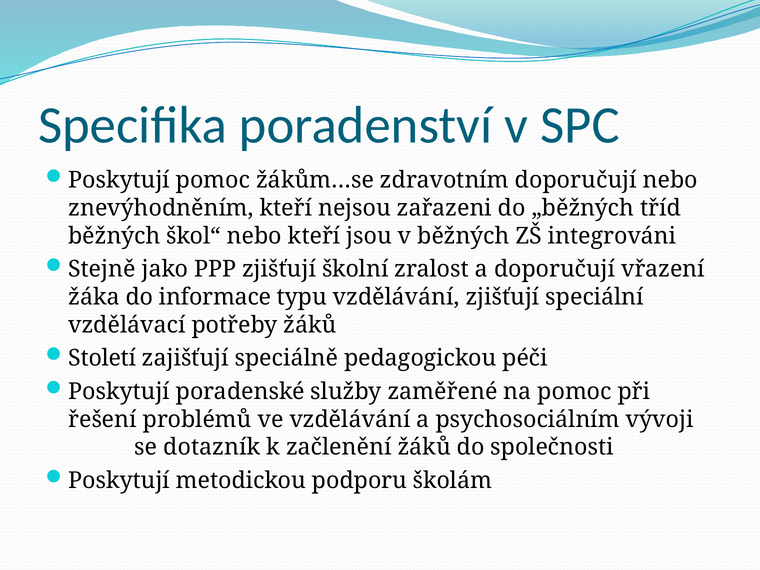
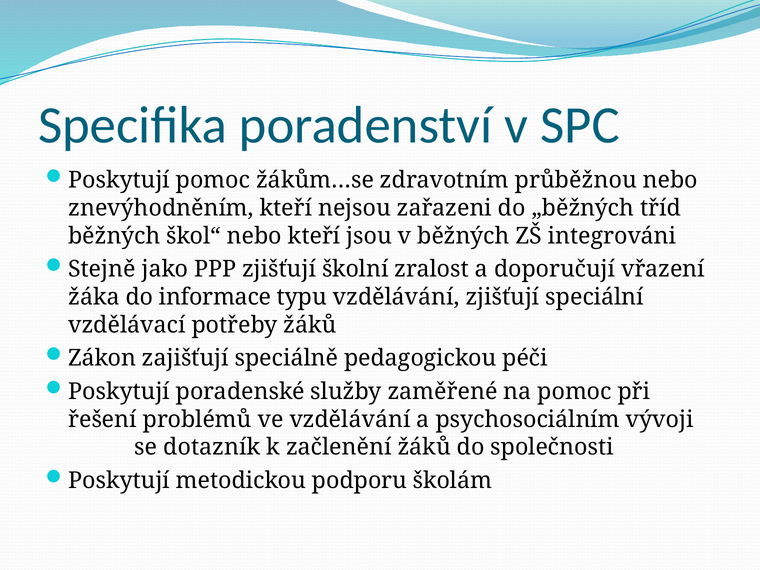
zdravotním doporučují: doporučují -> průběžnou
Století: Století -> Zákon
